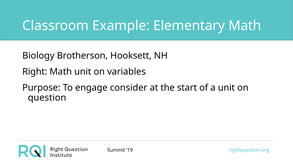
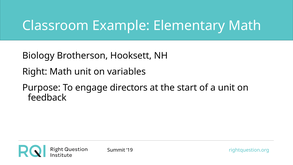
consider: consider -> directors
question: question -> feedback
